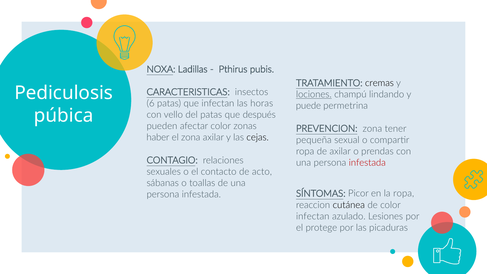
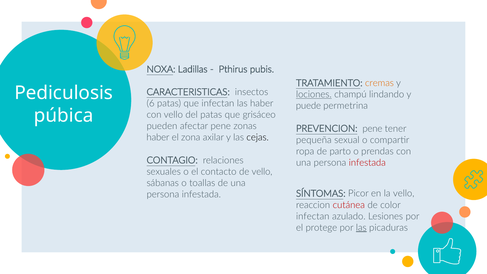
cremas colour: black -> orange
las horas: horas -> haber
después: después -> grisáceo
afectar color: color -> pene
PREVENCION zona: zona -> pene
de axilar: axilar -> parto
de acto: acto -> vello
la ropa: ropa -> vello
cutánea colour: black -> red
las at (361, 228) underline: none -> present
